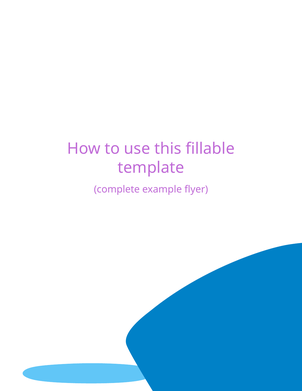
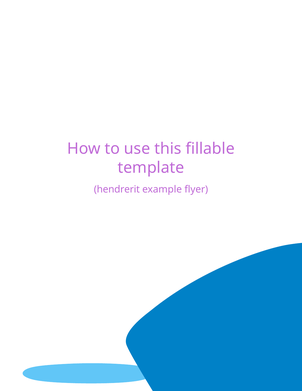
complete: complete -> hendrerit
